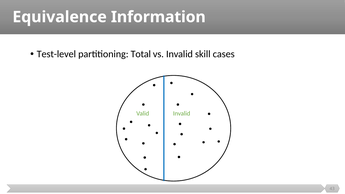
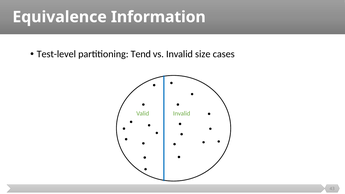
Total: Total -> Tend
skill: skill -> size
